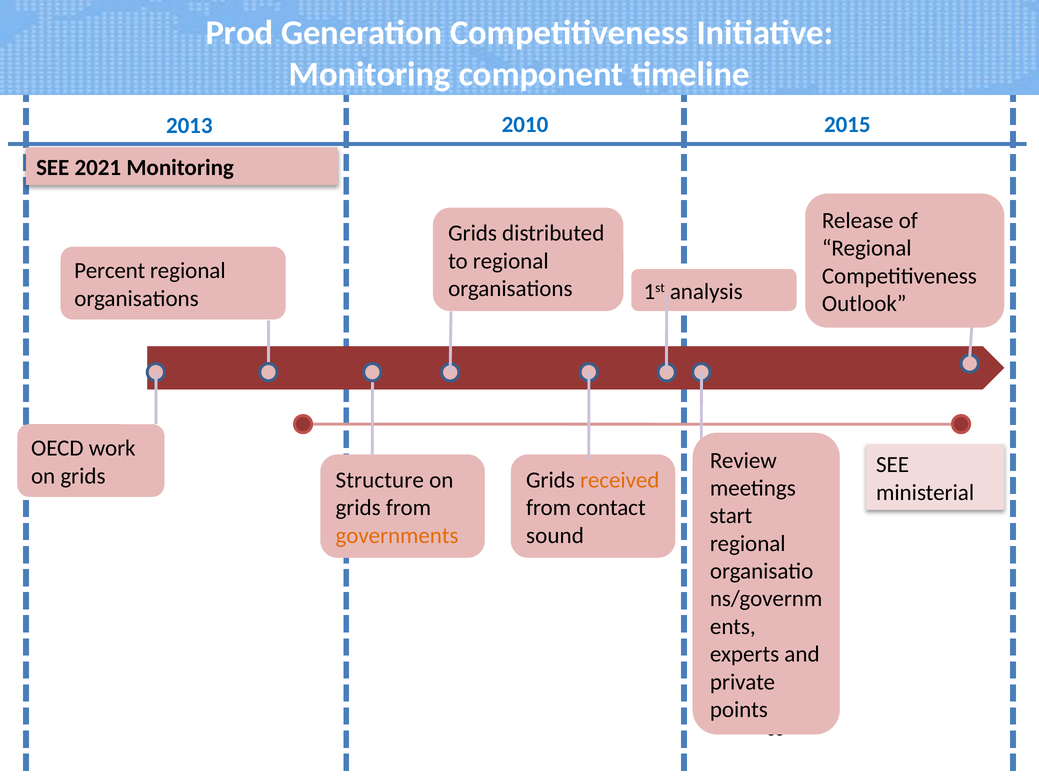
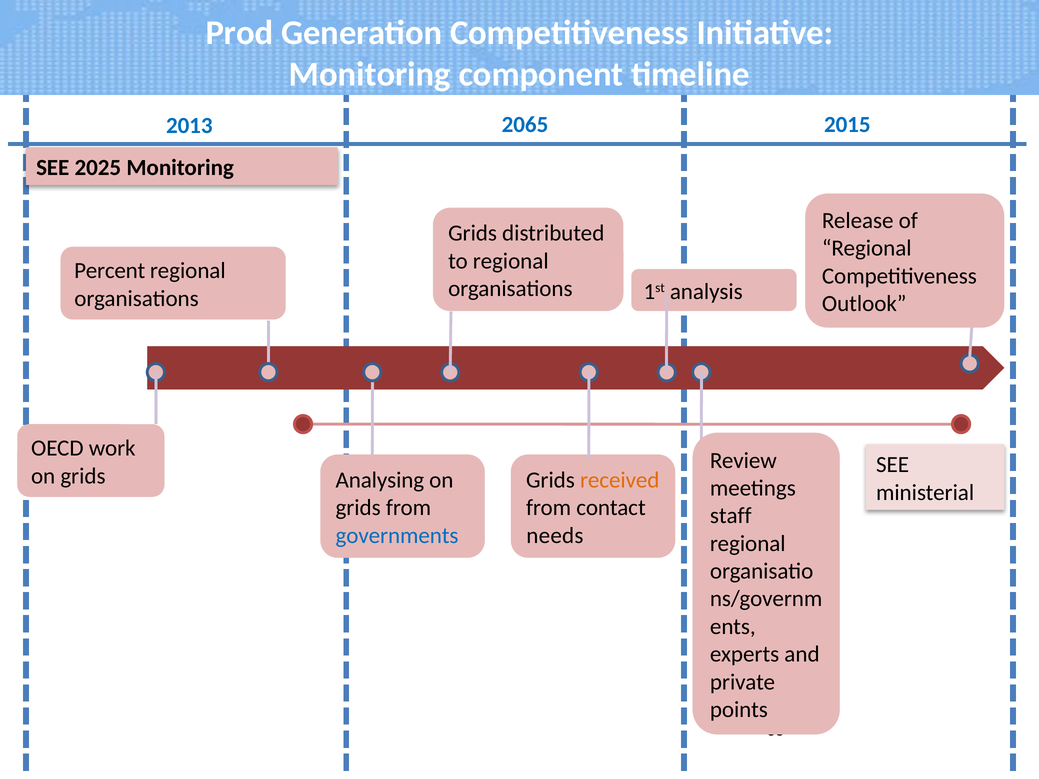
2010: 2010 -> 2065
2021: 2021 -> 2025
Structure: Structure -> Analysing
start: start -> staff
governments colour: orange -> blue
sound: sound -> needs
